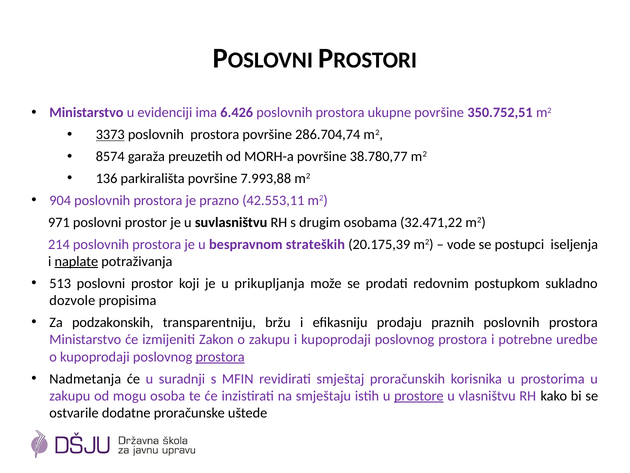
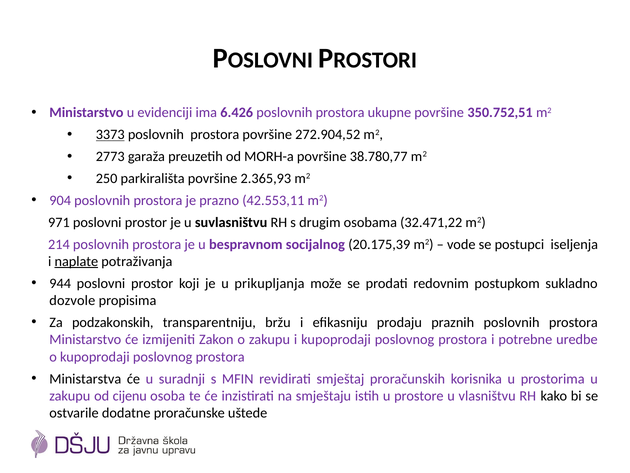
286.704,74: 286.704,74 -> 272.904,52
8574: 8574 -> 2773
136: 136 -> 250
7.993,88: 7.993,88 -> 2.365,93
strateških: strateških -> socijalnog
513: 513 -> 944
prostora at (220, 356) underline: present -> none
Nadmetanja: Nadmetanja -> Ministarstva
mogu: mogu -> cijenu
prostore underline: present -> none
